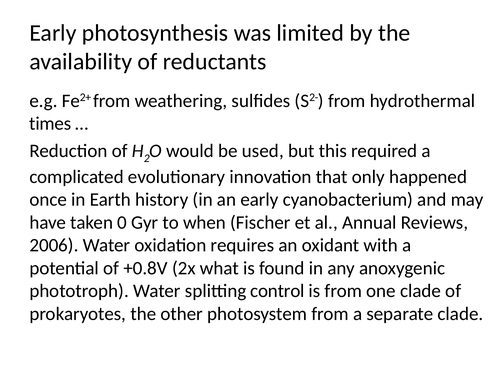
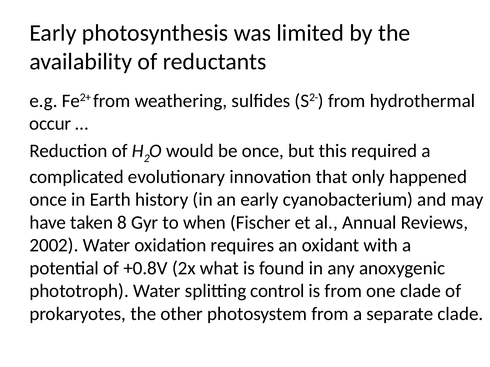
times: times -> occur
be used: used -> once
0: 0 -> 8
2006: 2006 -> 2002
